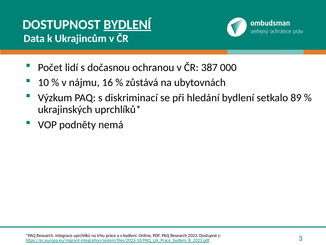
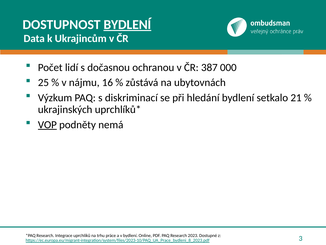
10: 10 -> 25
89: 89 -> 21
VOP underline: none -> present
